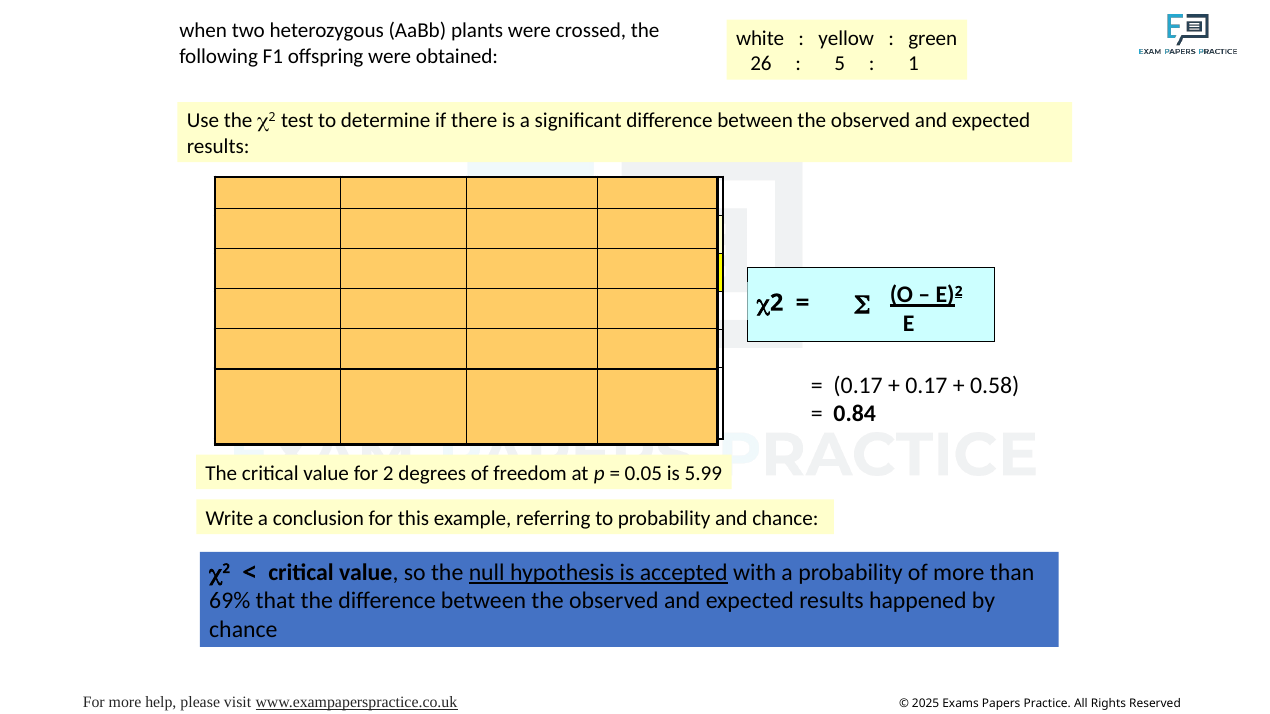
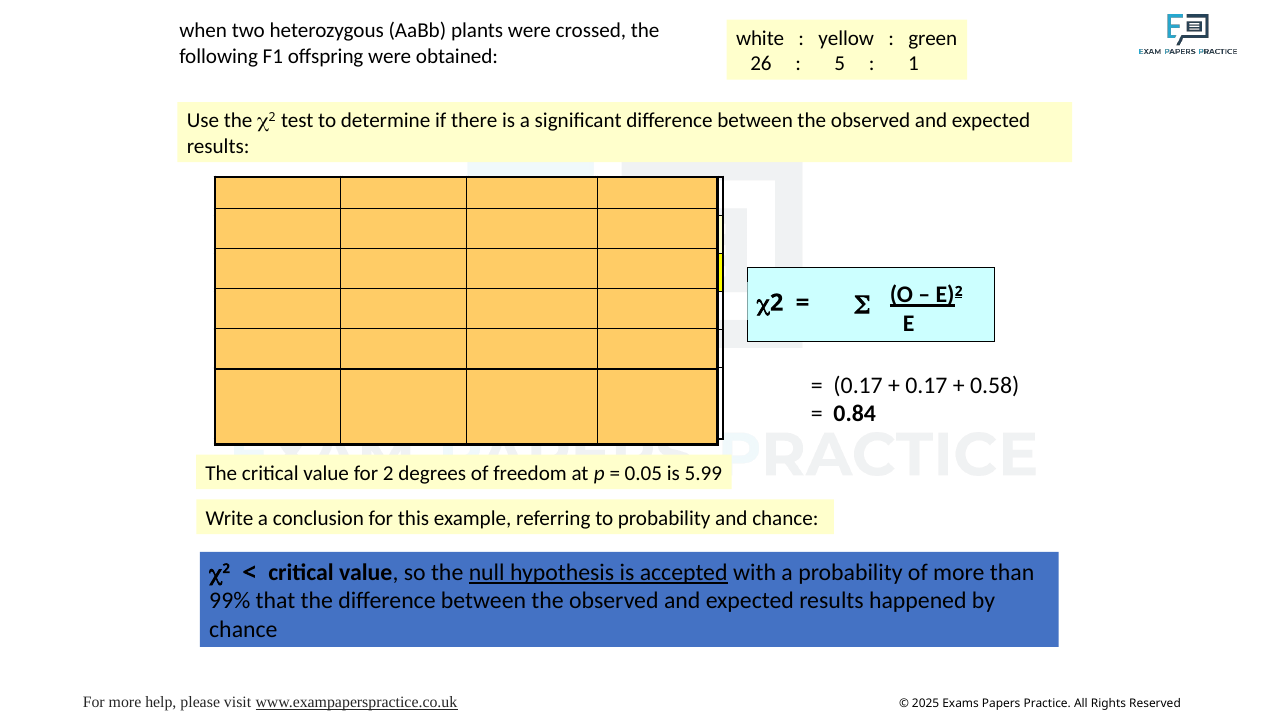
69%: 69% -> 99%
